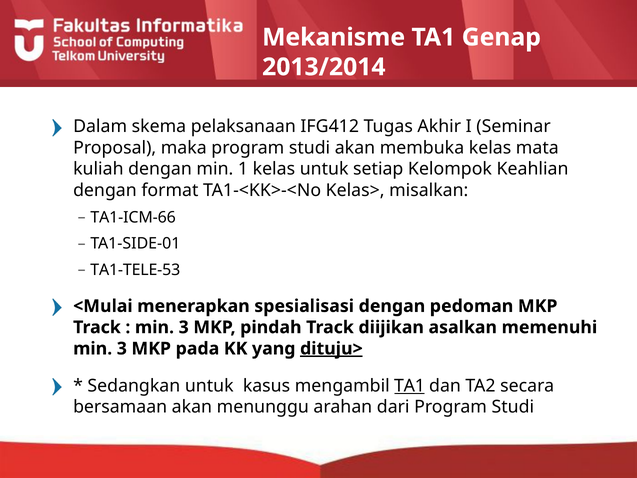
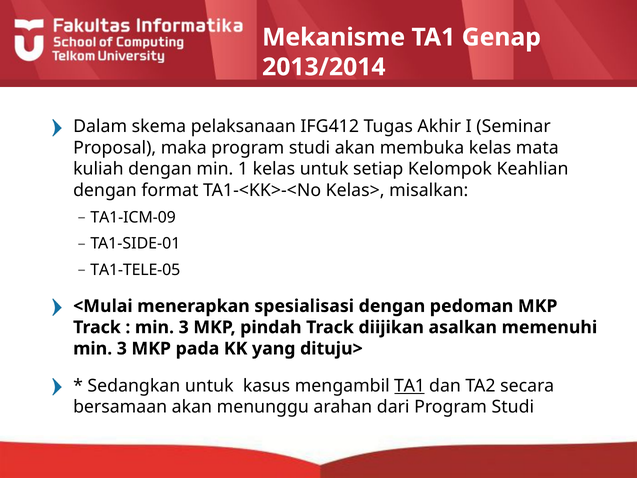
TA1-ICM-66: TA1-ICM-66 -> TA1-ICM-09
TA1-TELE-53: TA1-TELE-53 -> TA1-TELE-05
dituju> underline: present -> none
